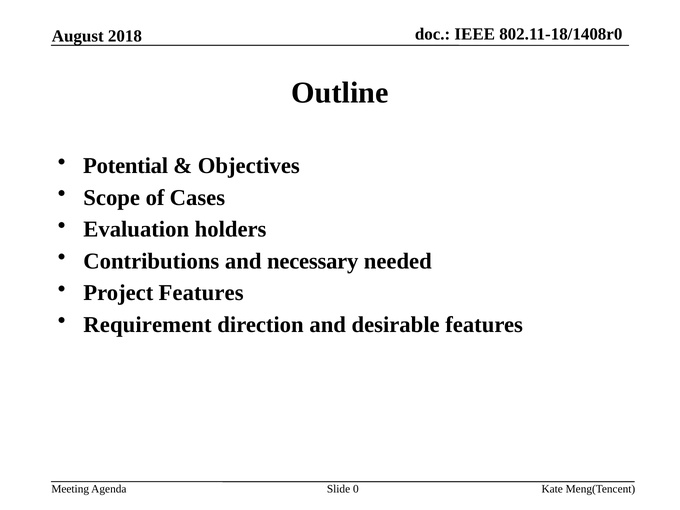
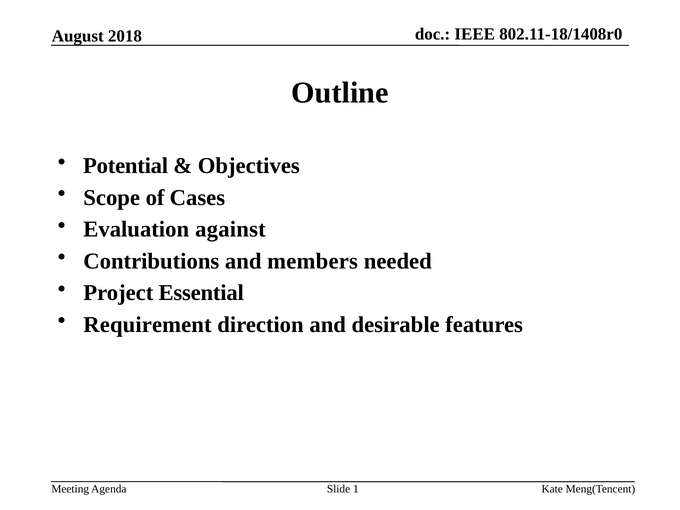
holders: holders -> against
necessary: necessary -> members
Project Features: Features -> Essential
0: 0 -> 1
